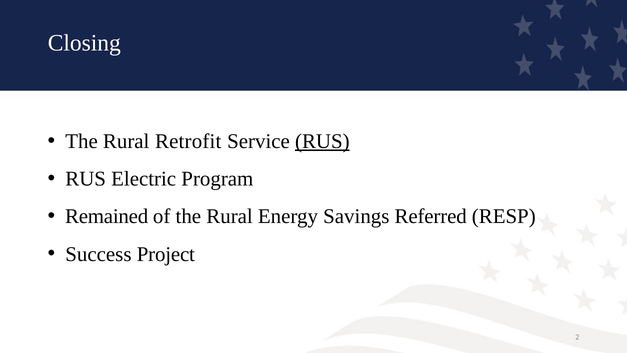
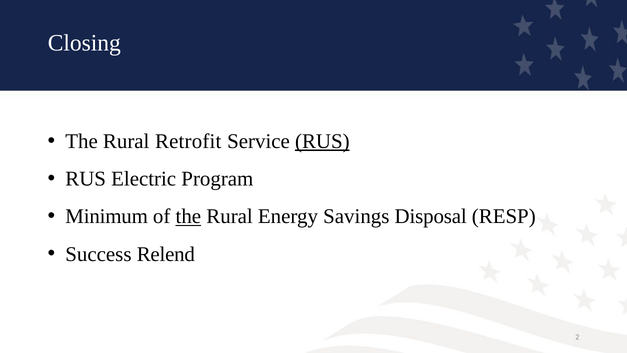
Remained: Remained -> Minimum
the at (188, 216) underline: none -> present
Referred: Referred -> Disposal
Project: Project -> Relend
